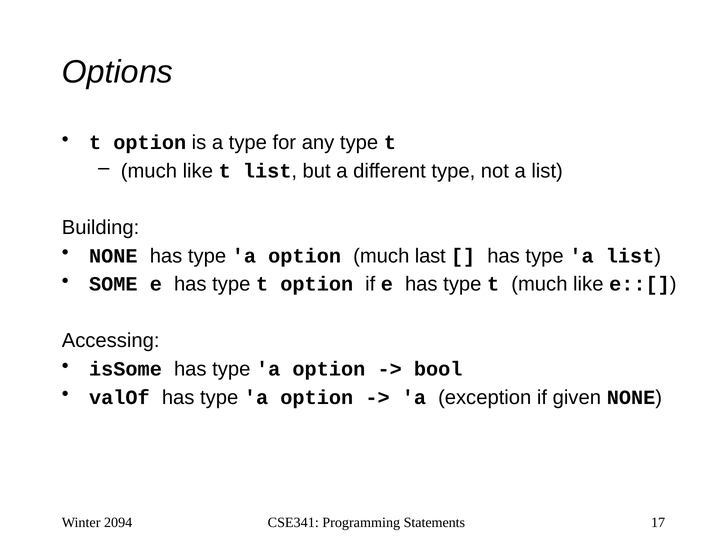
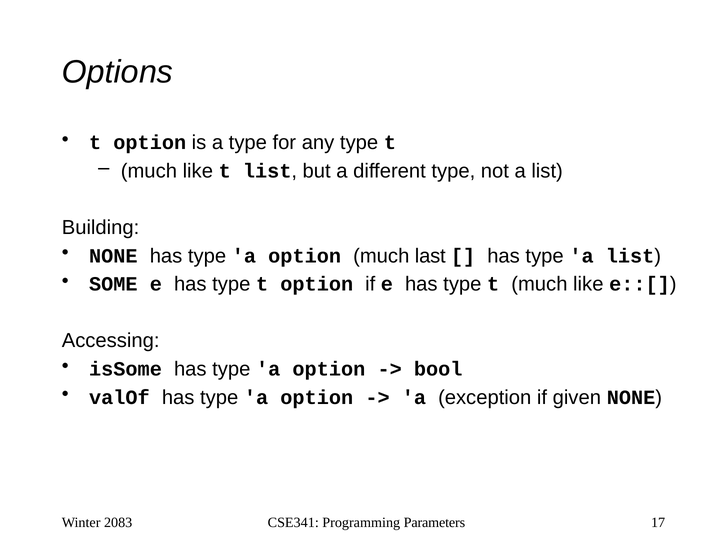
2094: 2094 -> 2083
Statements: Statements -> Parameters
